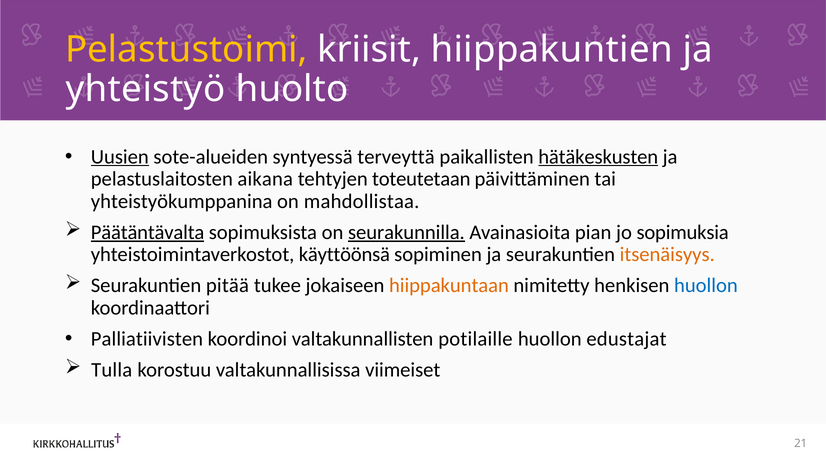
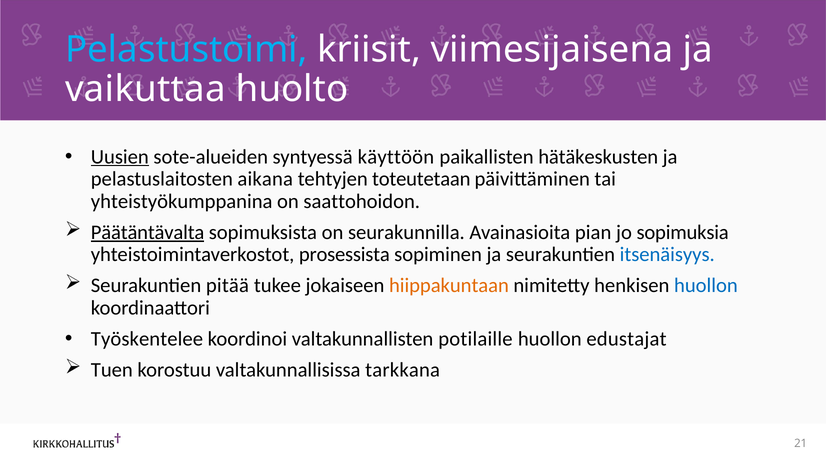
Pelastustoimi colour: yellow -> light blue
hiippakuntien: hiippakuntien -> viimesijaisena
yhteistyö: yhteistyö -> vaikuttaa
terveyttä: terveyttä -> käyttöön
hätäkeskusten underline: present -> none
mahdollistaa: mahdollistaa -> saattohoidon
seurakunnilla underline: present -> none
käyttöönsä: käyttöönsä -> prosessista
itsenäisyys colour: orange -> blue
Palliatiivisten: Palliatiivisten -> Työskentelee
Tulla: Tulla -> Tuen
viimeiset: viimeiset -> tarkkana
